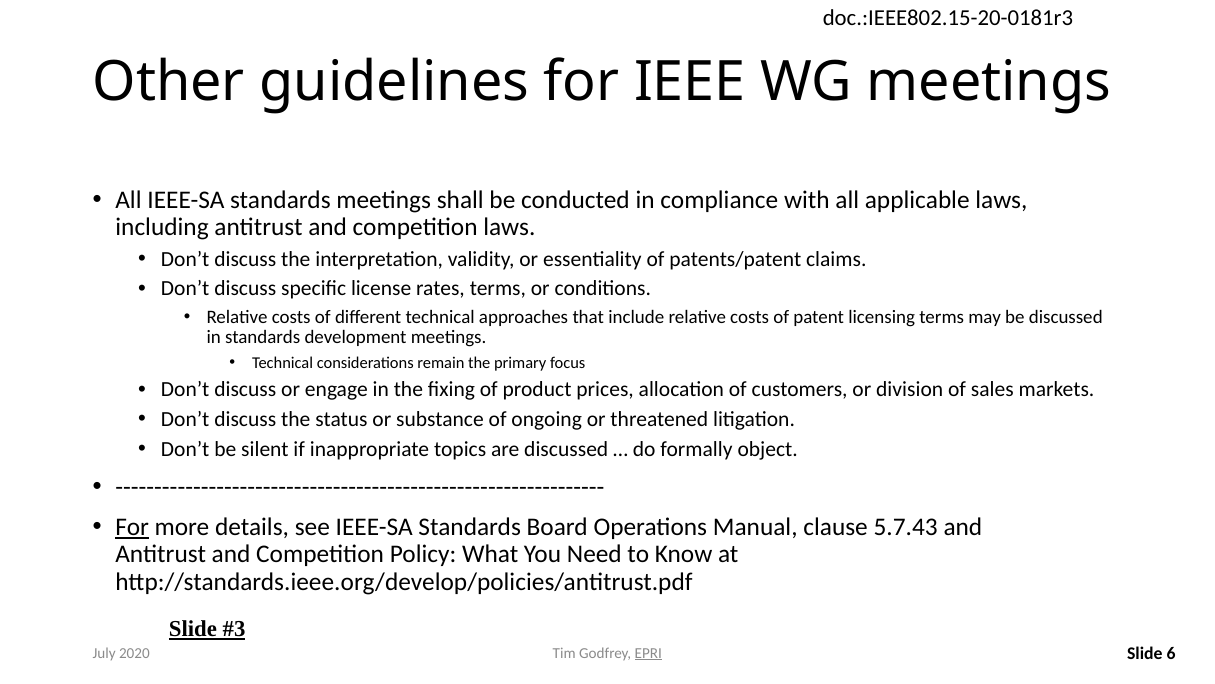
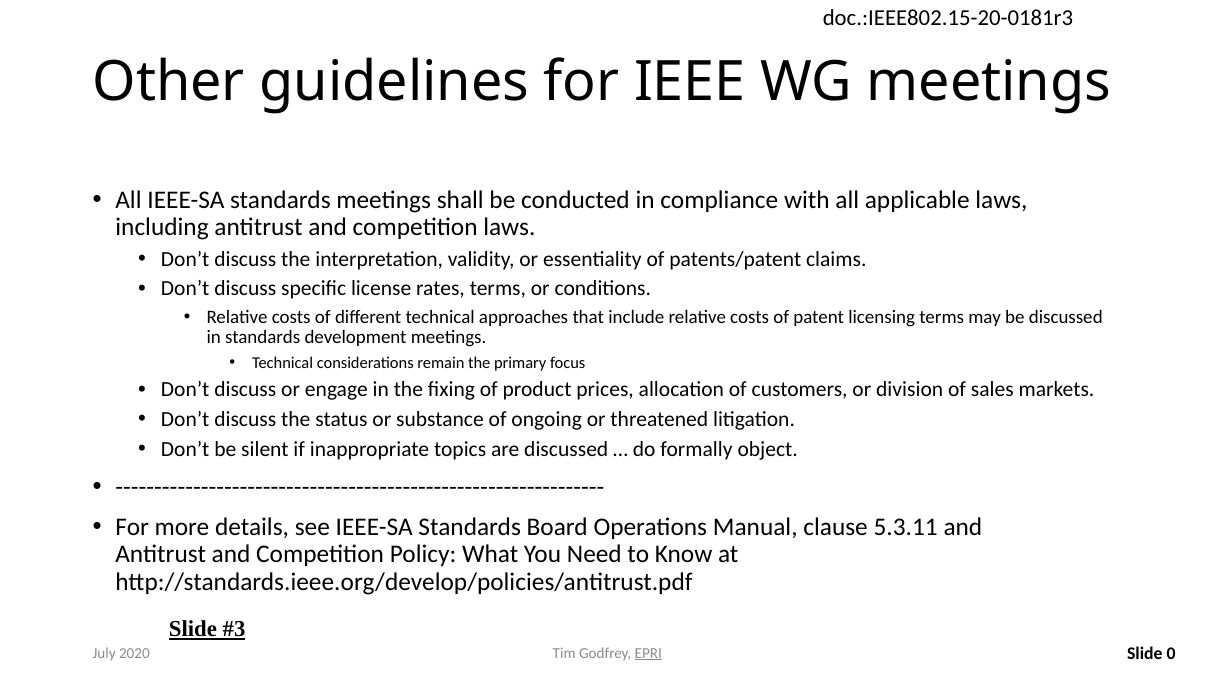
For at (132, 527) underline: present -> none
5.7.43: 5.7.43 -> 5.3.11
6: 6 -> 0
